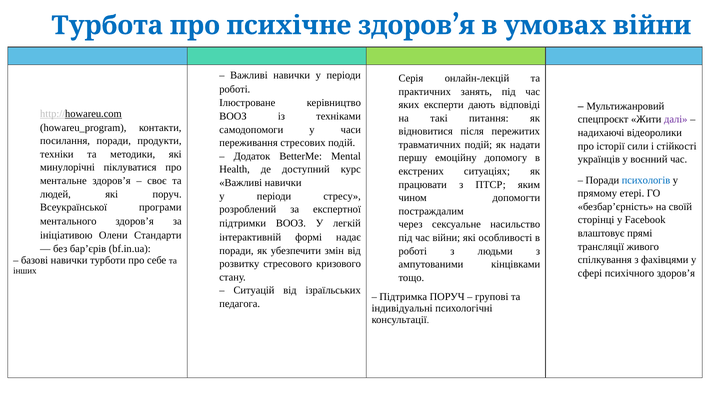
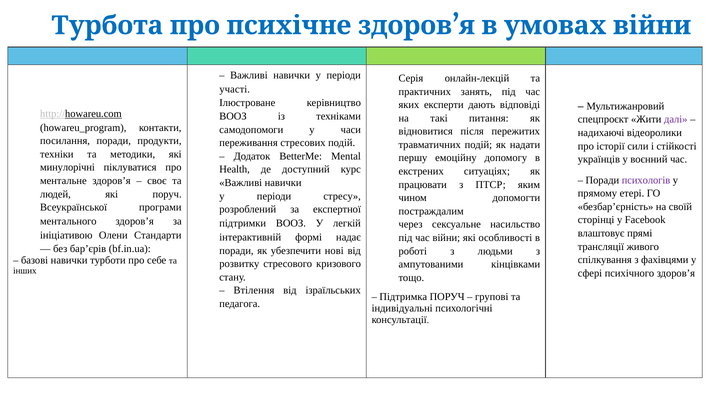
роботі at (235, 89): роботі -> участі
психологів colour: blue -> purple
змін: змін -> нові
Ситуацій: Ситуацій -> Втілення
